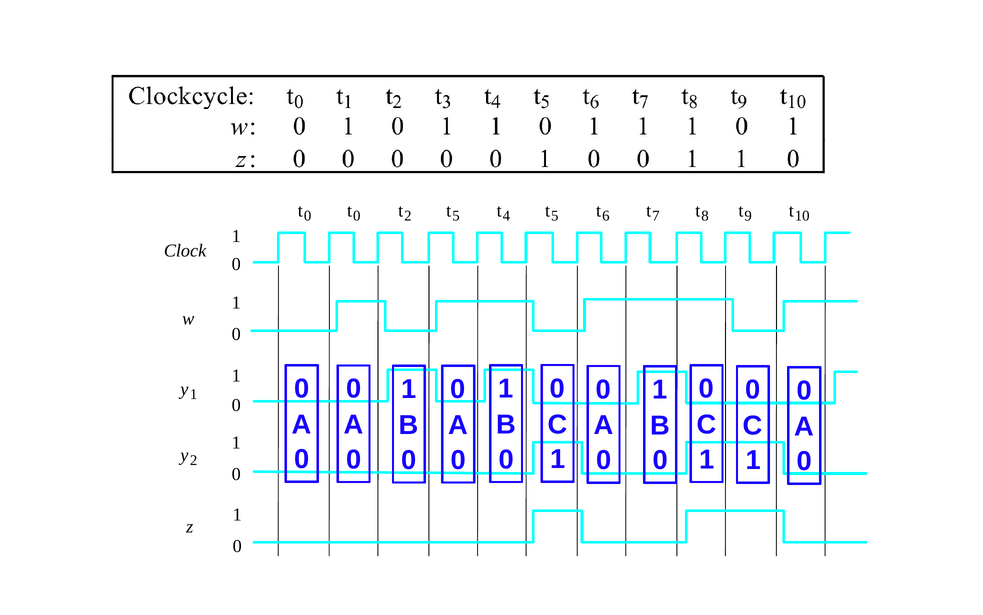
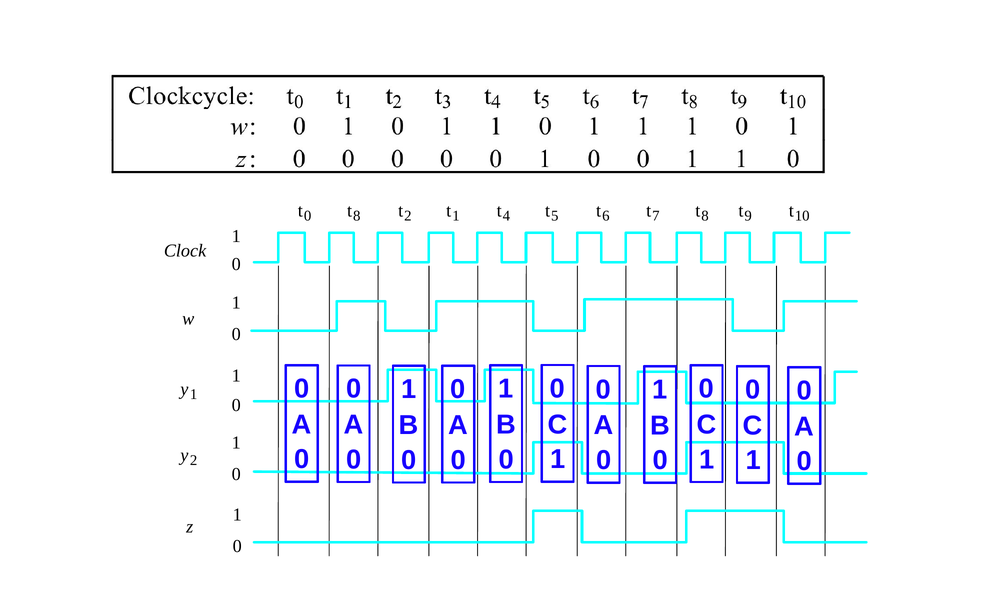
0 t 0: 0 -> 8
2 t 5: 5 -> 1
